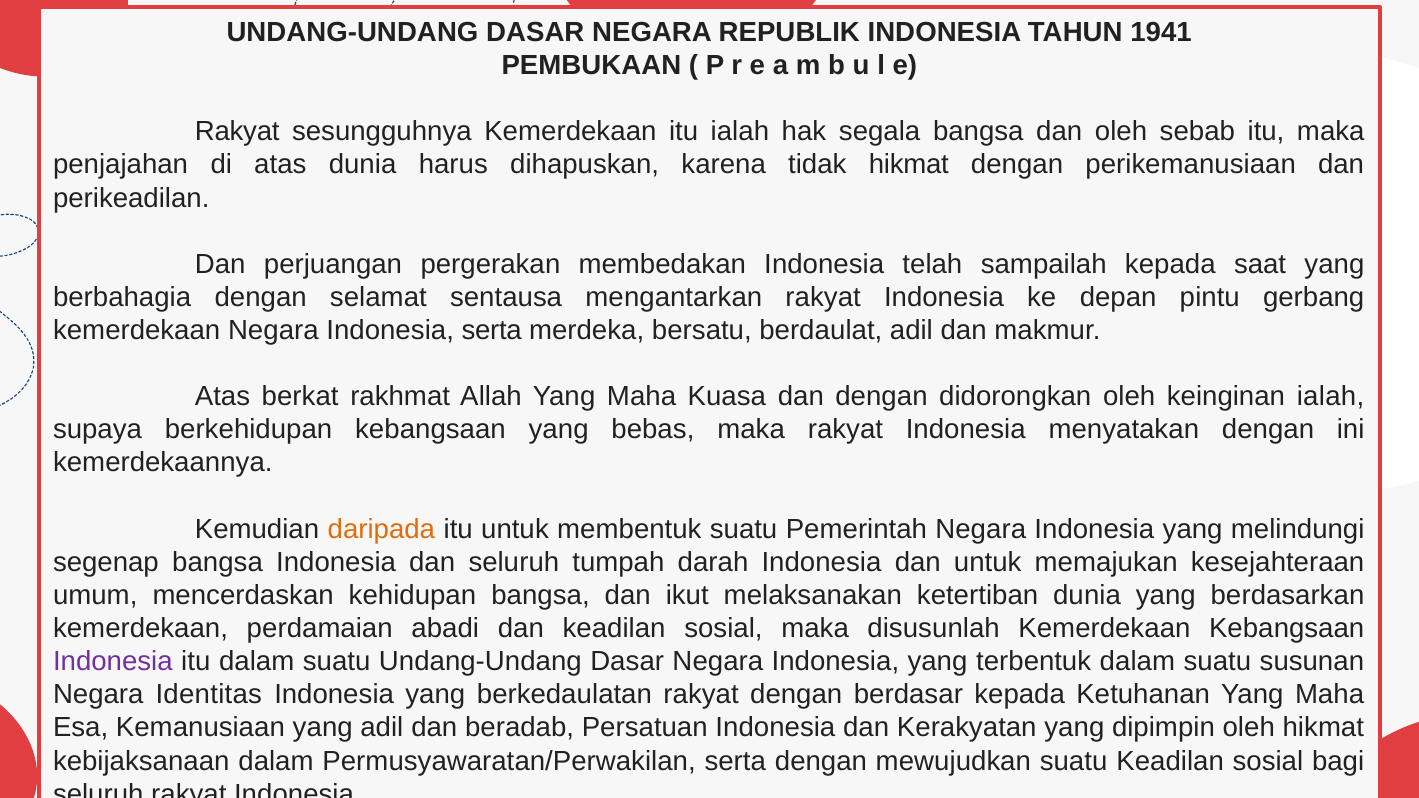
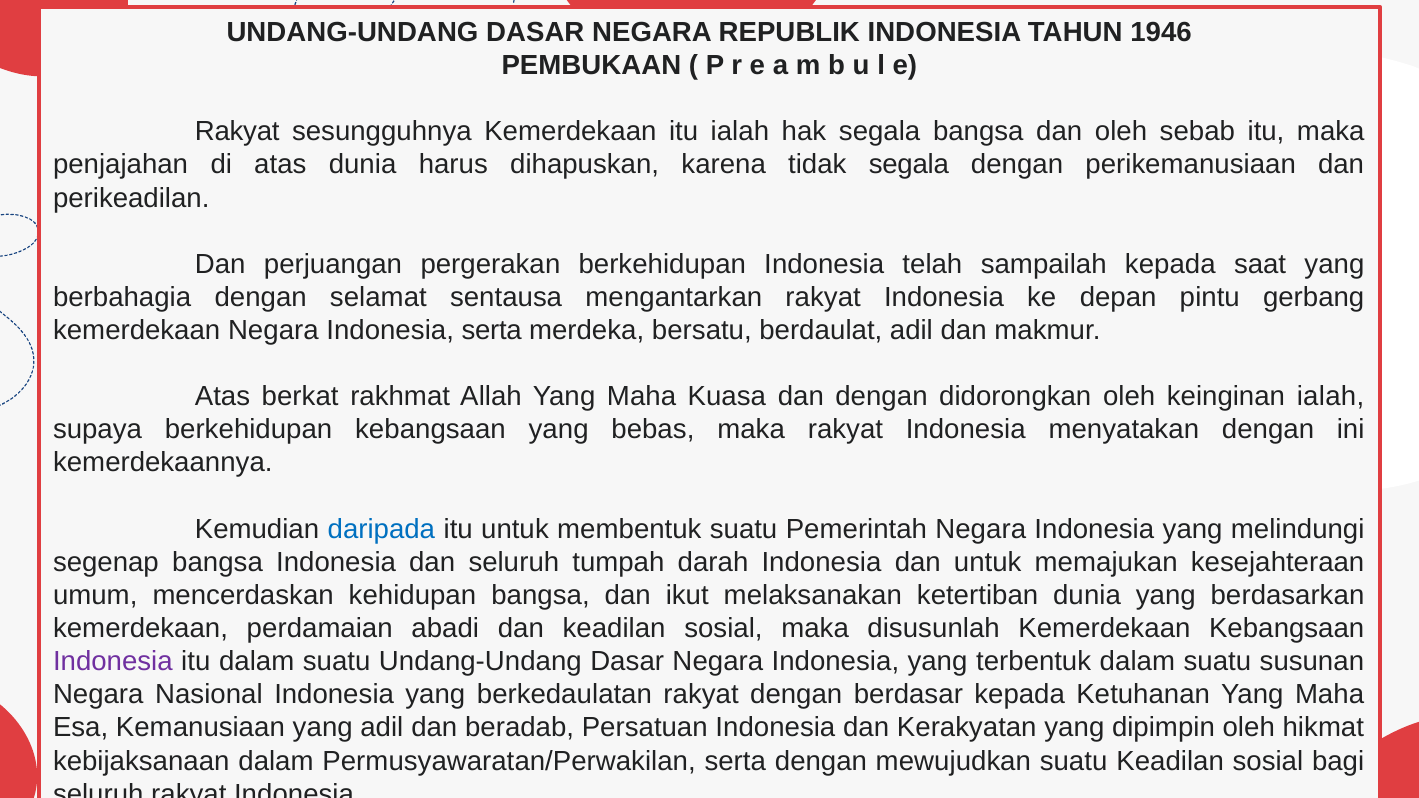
1941: 1941 -> 1946
tidak hikmat: hikmat -> segala
pergerakan membedakan: membedakan -> berkehidupan
daripada colour: orange -> blue
Identitas: Identitas -> Nasional
